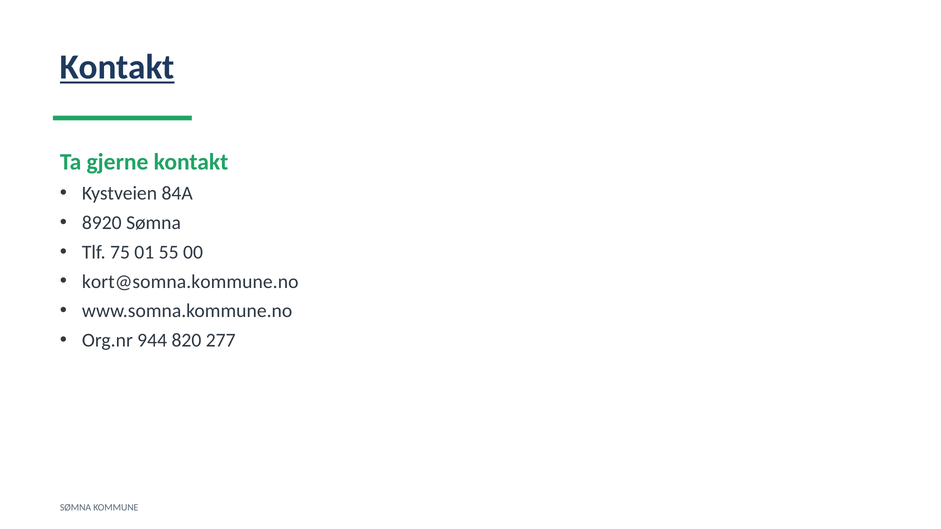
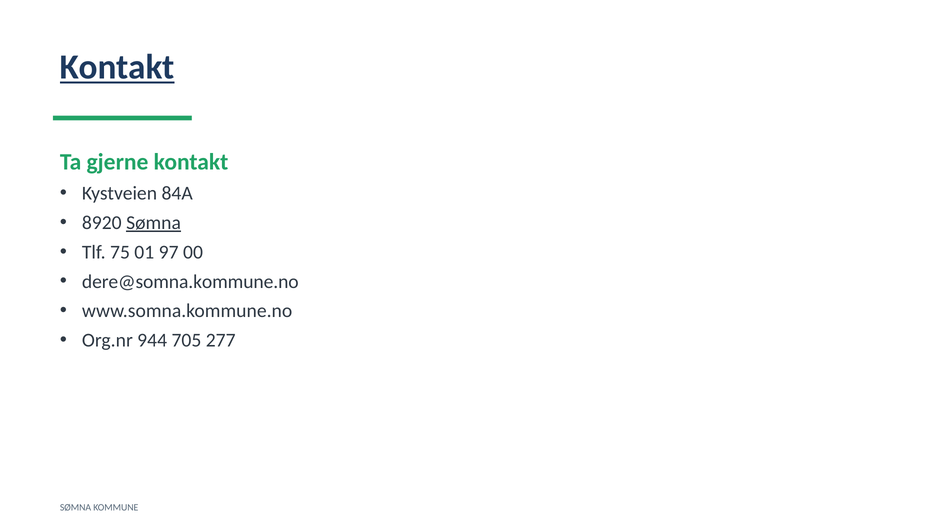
Sømna at (154, 223) underline: none -> present
55: 55 -> 97
kort@somna.kommune.no: kort@somna.kommune.no -> dere@somna.kommune.no
820: 820 -> 705
